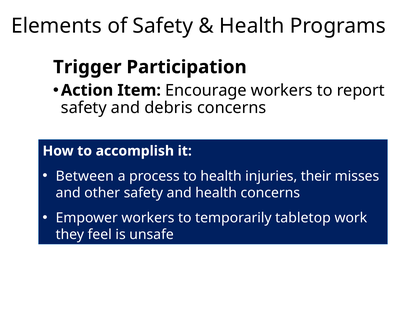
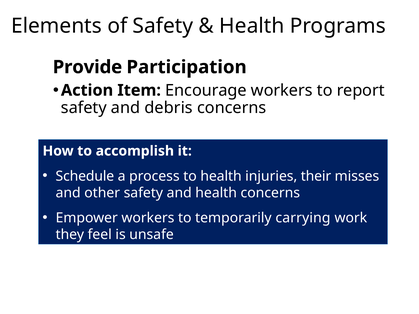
Trigger: Trigger -> Provide
Between: Between -> Schedule
tabletop: tabletop -> carrying
